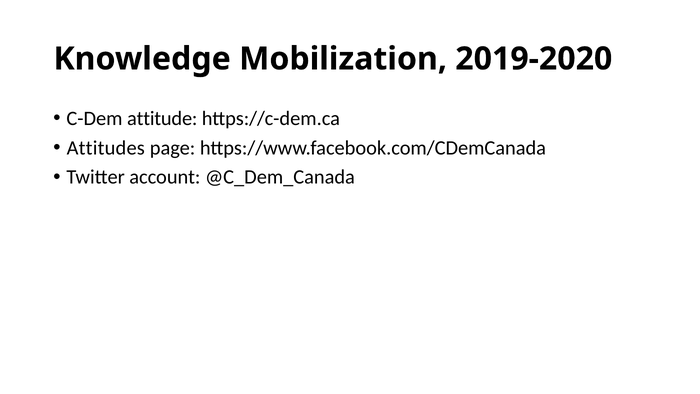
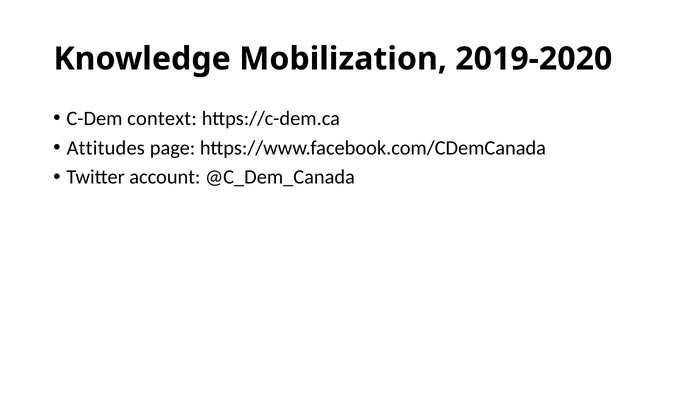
attitude: attitude -> context
